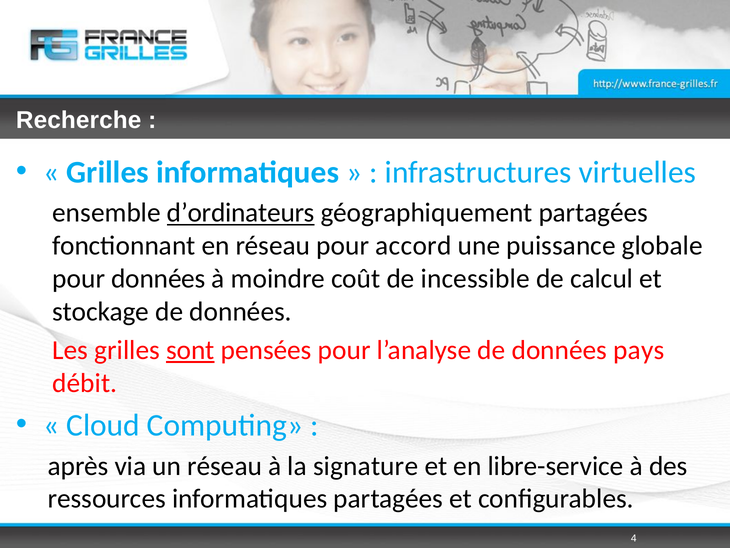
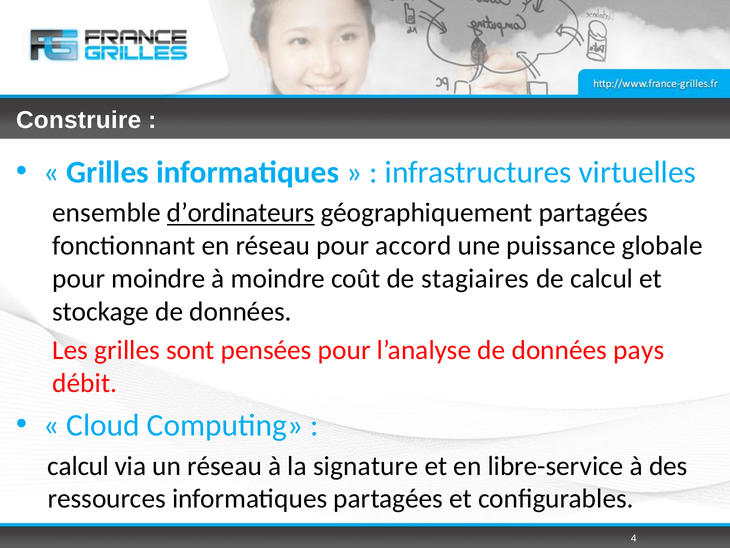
Recherche: Recherche -> Construire
pour données: données -> moindre
incessible: incessible -> stagiaires
sont underline: present -> none
après at (78, 466): après -> calcul
